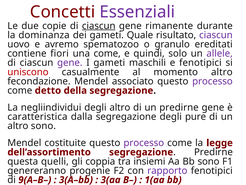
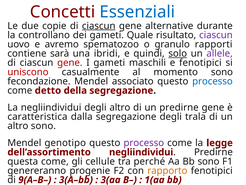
Essenziali colour: purple -> blue
rimanente: rimanente -> alternative
dominanza: dominanza -> controllano
ereditati: ereditati -> rapporti
fiori: fiori -> sarà
una come: come -> ibridi
solo underline: none -> present
gene at (70, 63) colour: purple -> red
momento altro: altro -> sono
processo at (212, 81) colour: purple -> blue
pure: pure -> trala
costituite: costituite -> genotipo
dell’assortimento segregazione: segregazione -> negliindividui
questa quelli: quelli -> come
coppia: coppia -> cellule
insiemi: insiemi -> perché
rapporto colour: purple -> orange
